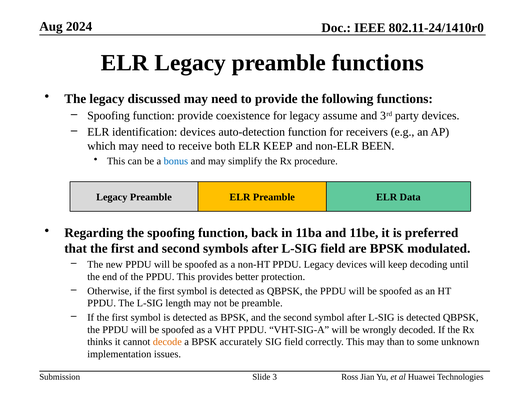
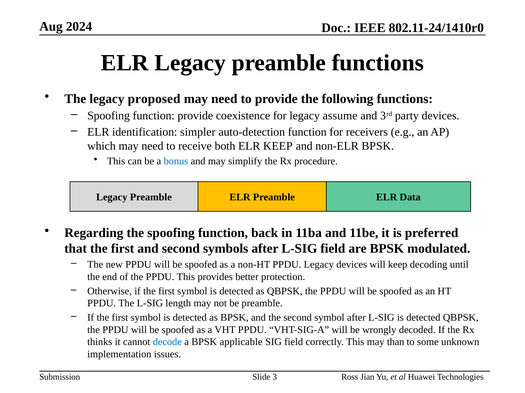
discussed: discussed -> proposed
identification devices: devices -> simpler
non-ELR BEEN: BEEN -> BPSK
decode colour: orange -> blue
accurately: accurately -> applicable
